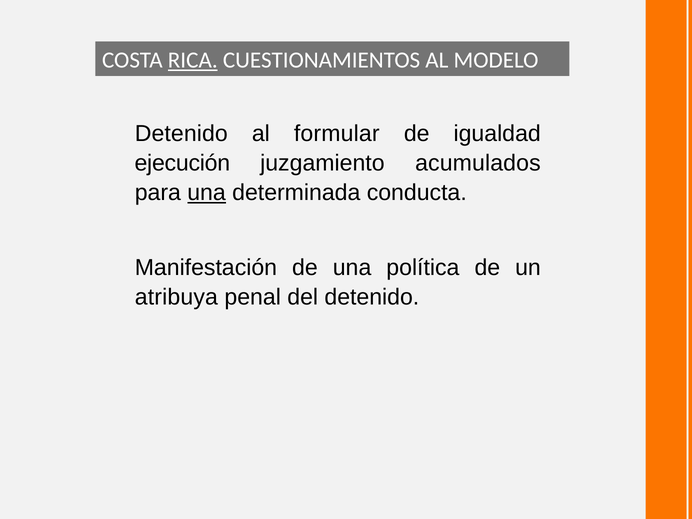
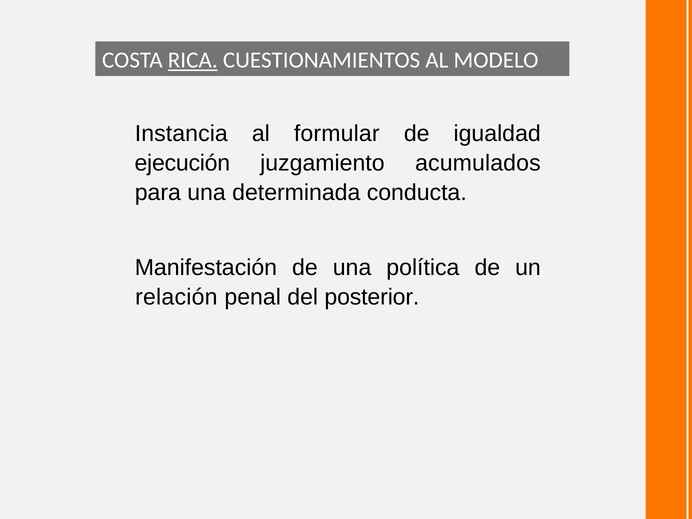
Detenido at (181, 134): Detenido -> Instancia
una at (207, 193) underline: present -> none
atribuya: atribuya -> relación
del detenido: detenido -> posterior
